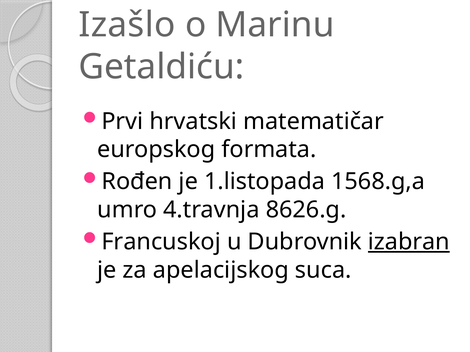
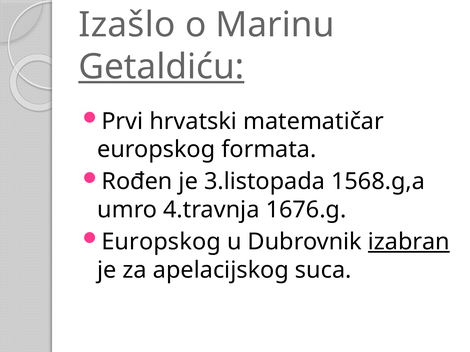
Getaldiću underline: none -> present
1.listopada: 1.listopada -> 3.listopada
8626.g: 8626.g -> 1676.g
Francuskoj at (161, 242): Francuskoj -> Europskog
